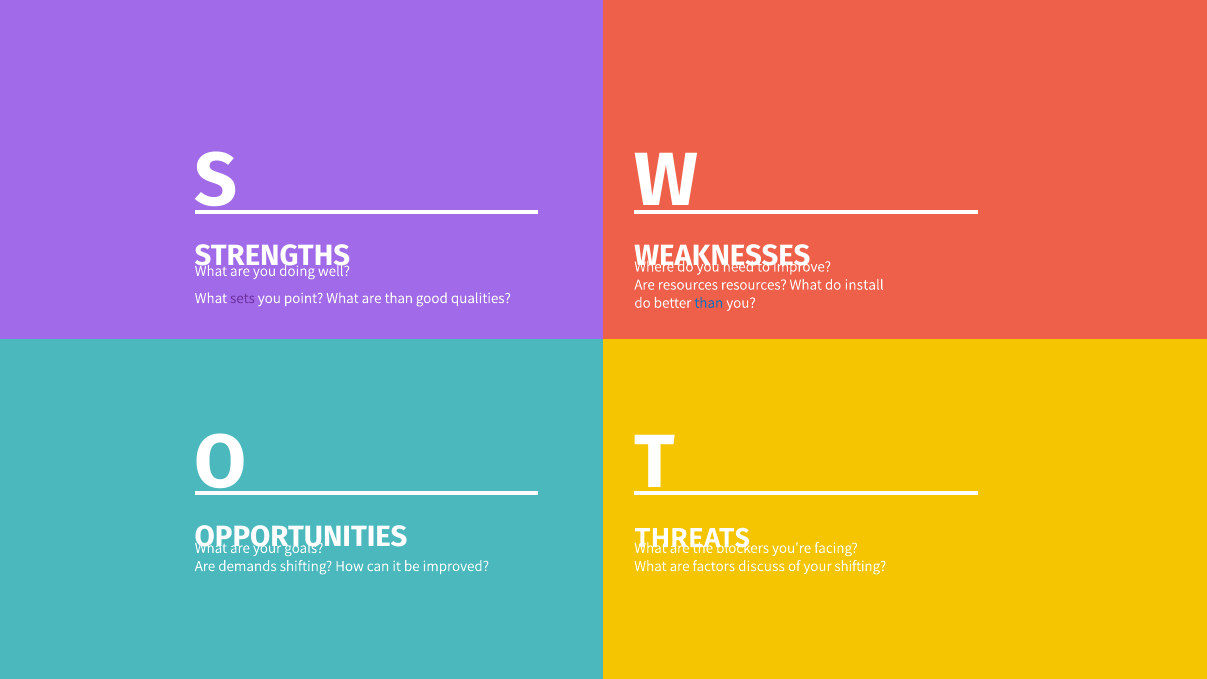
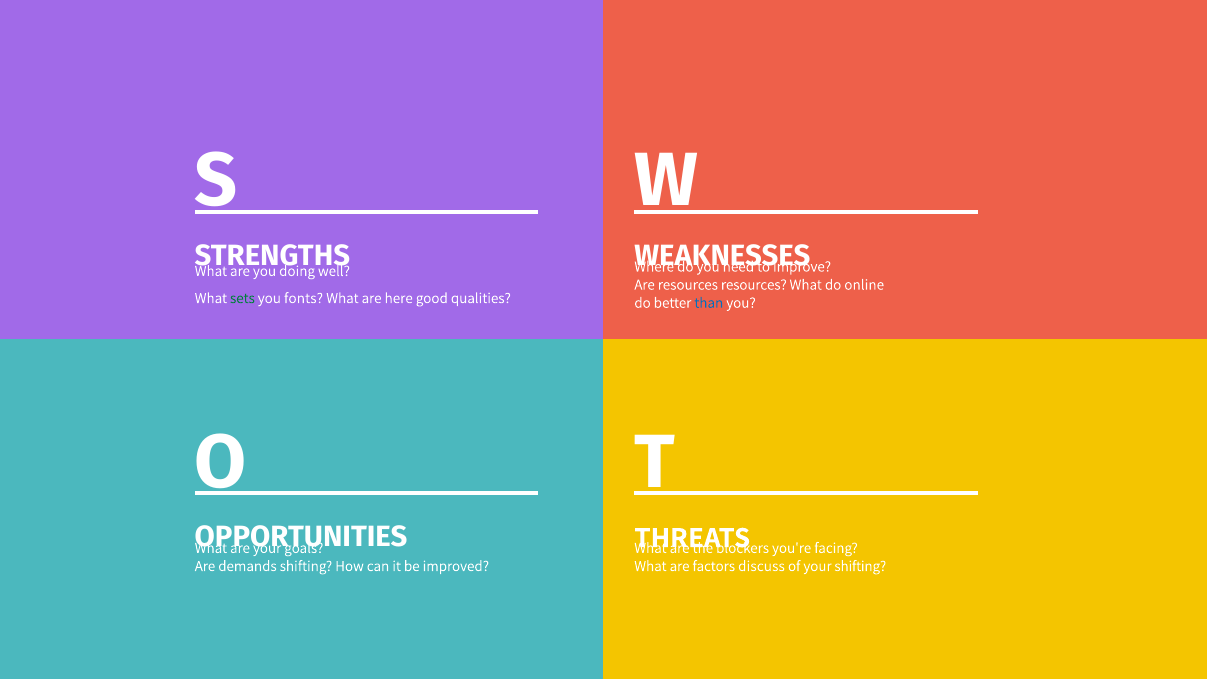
install: install -> online
sets colour: purple -> green
point: point -> fonts
are than: than -> here
